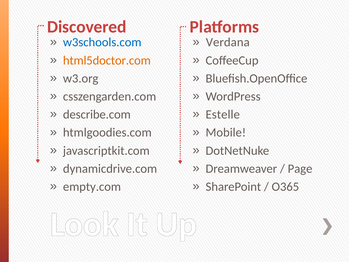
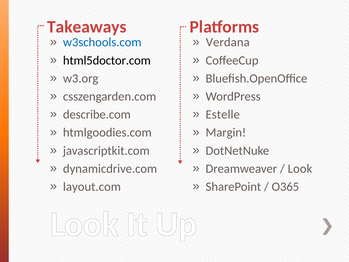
Discovered: Discovered -> Takeaways
html5doctor.com colour: orange -> black
Mobile: Mobile -> Margin
Page at (300, 168): Page -> Look
empty.com: empty.com -> layout.com
